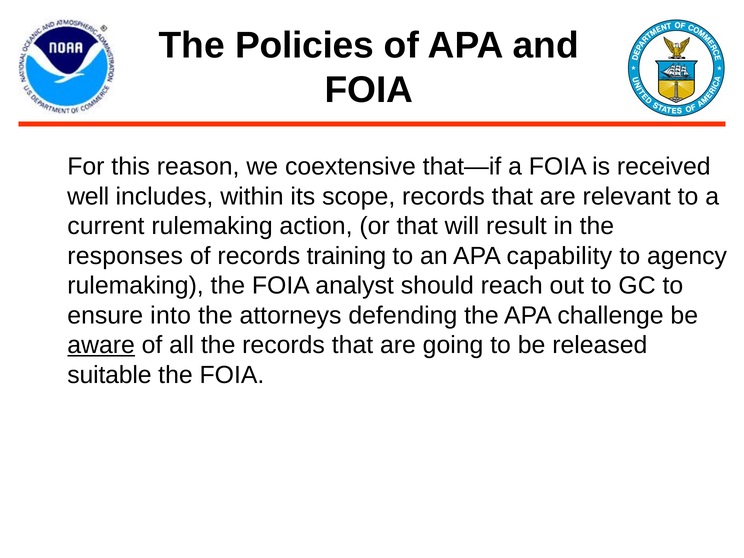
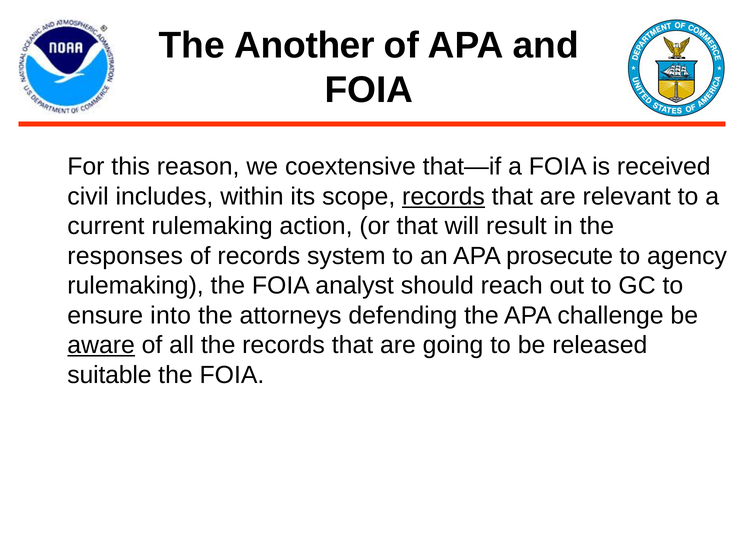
Policies: Policies -> Another
well: well -> civil
records at (443, 196) underline: none -> present
training: training -> system
capability: capability -> prosecute
